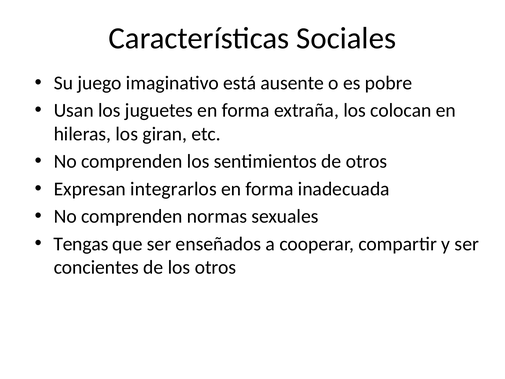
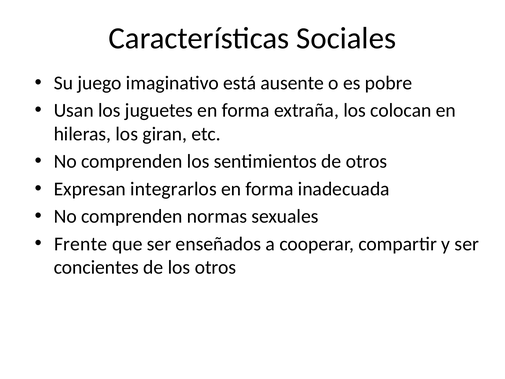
Tengas: Tengas -> Frente
